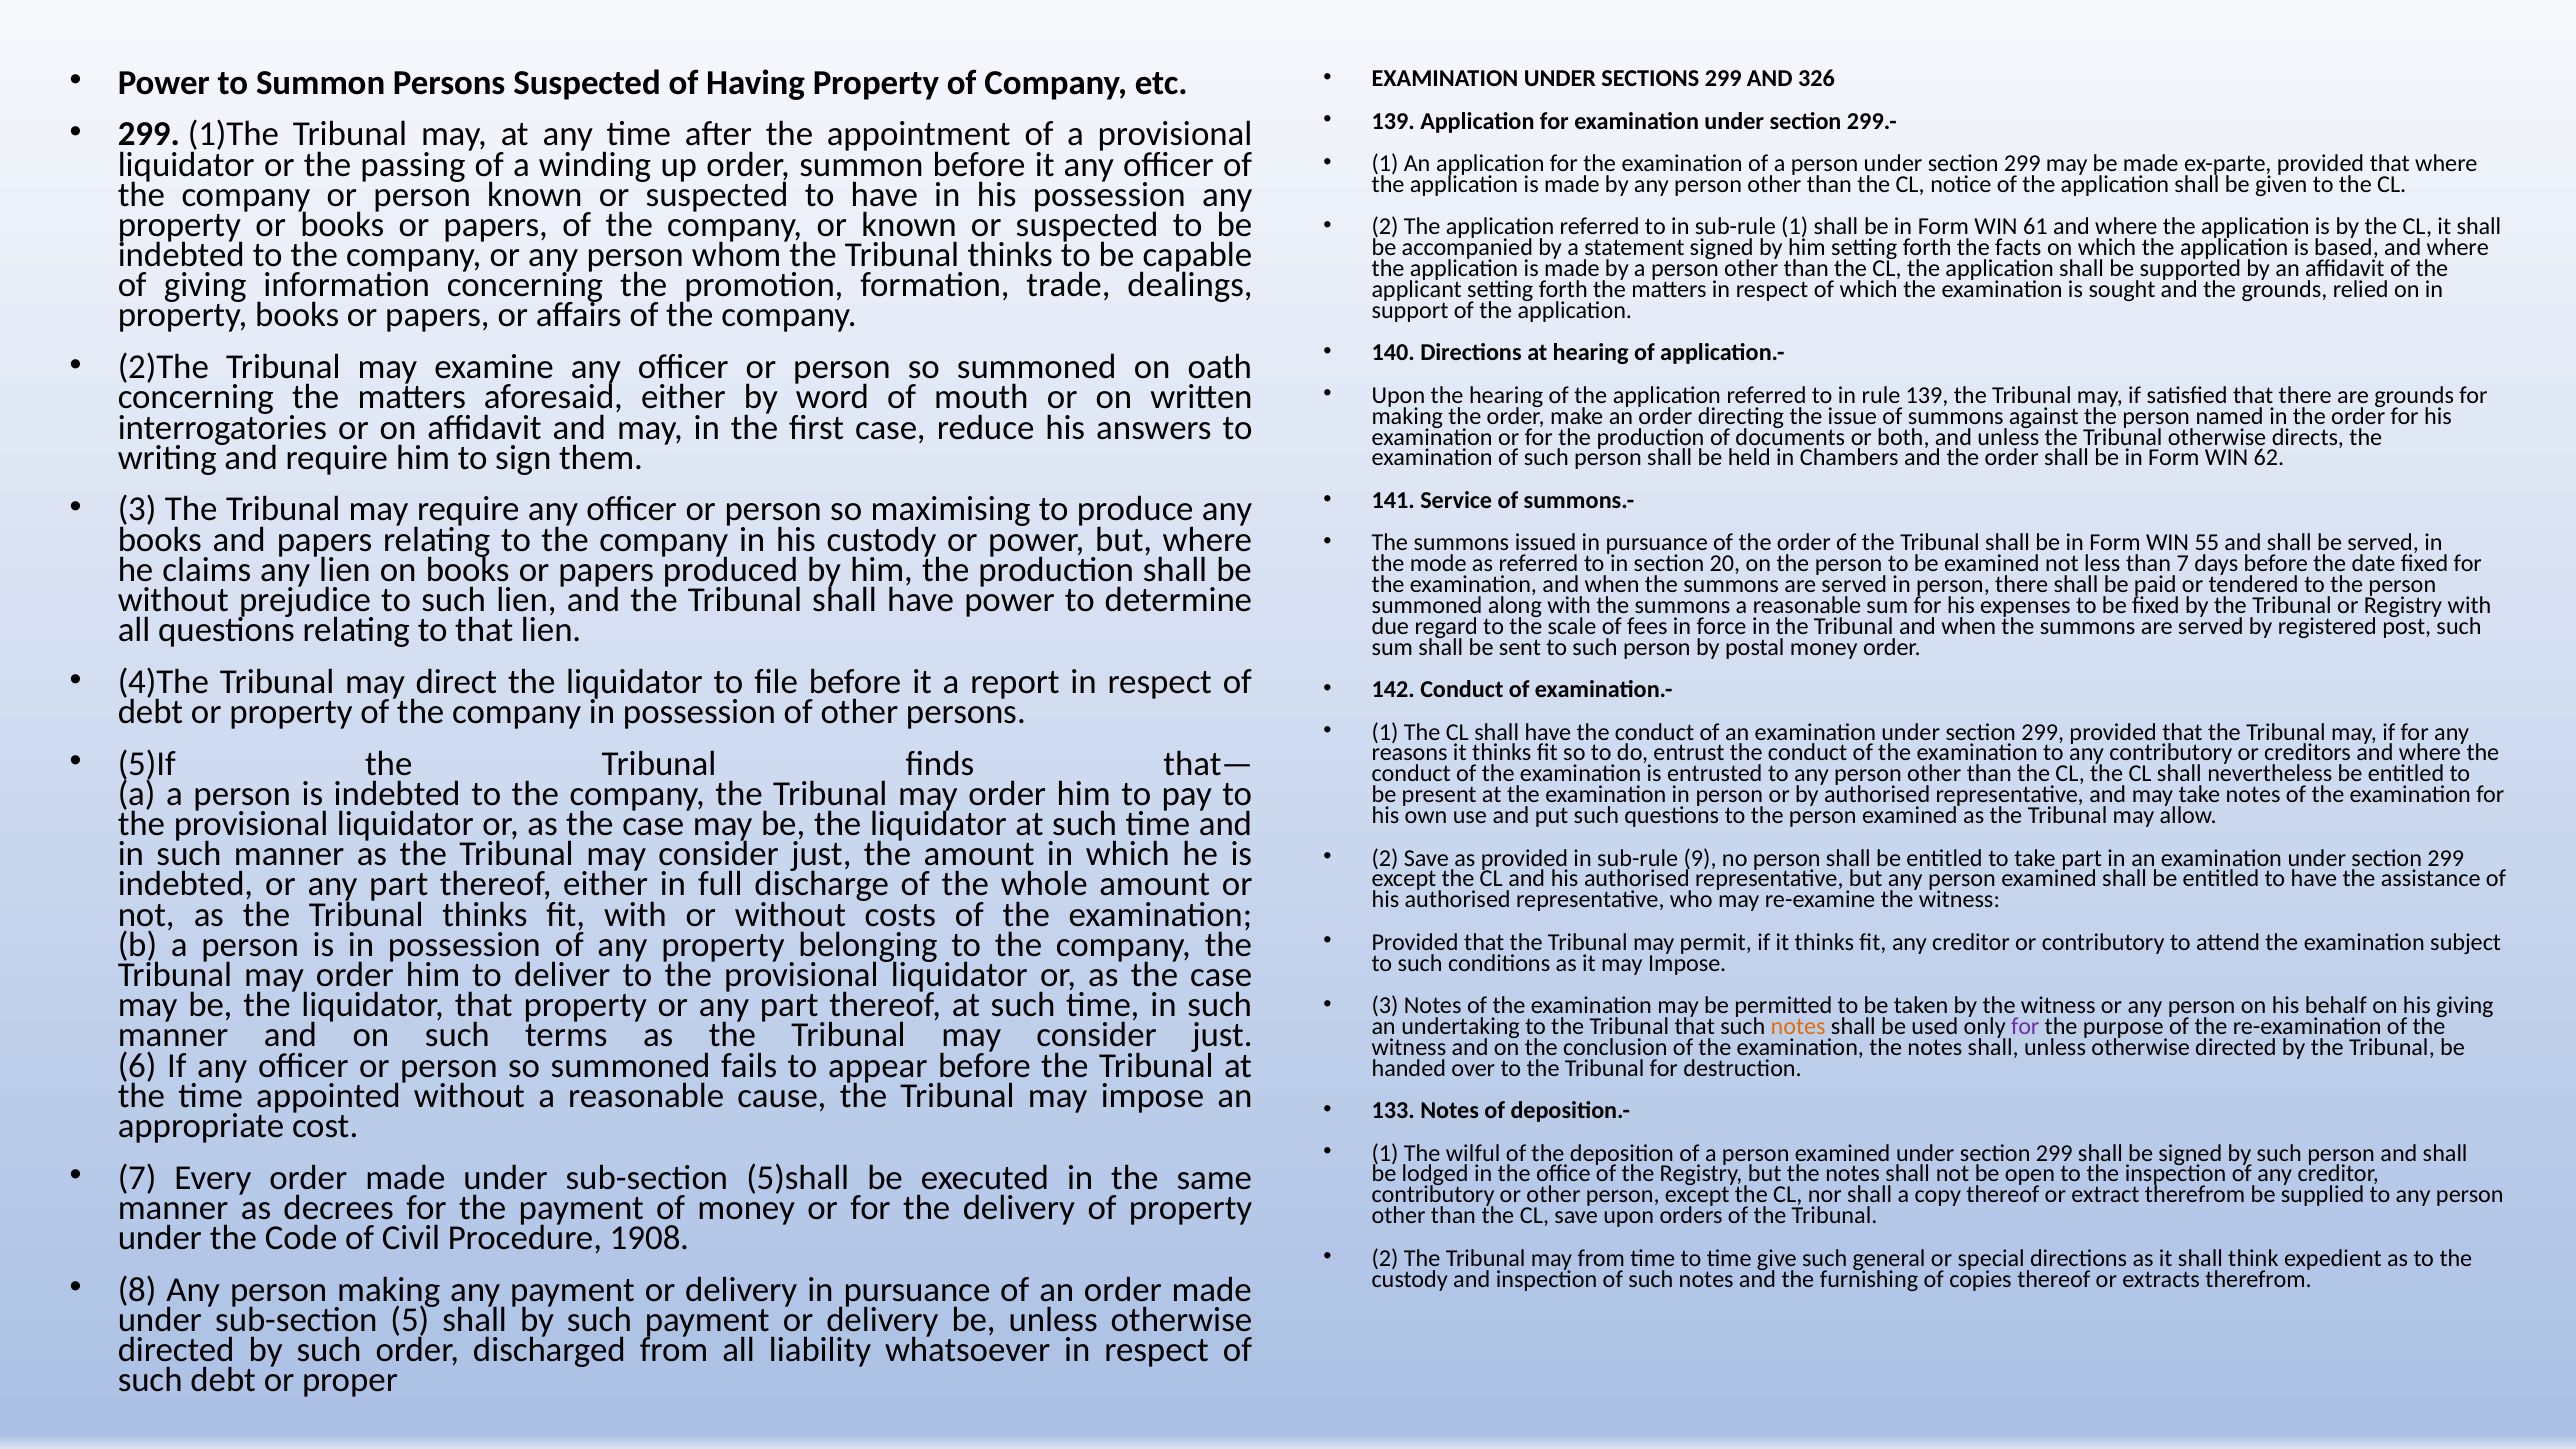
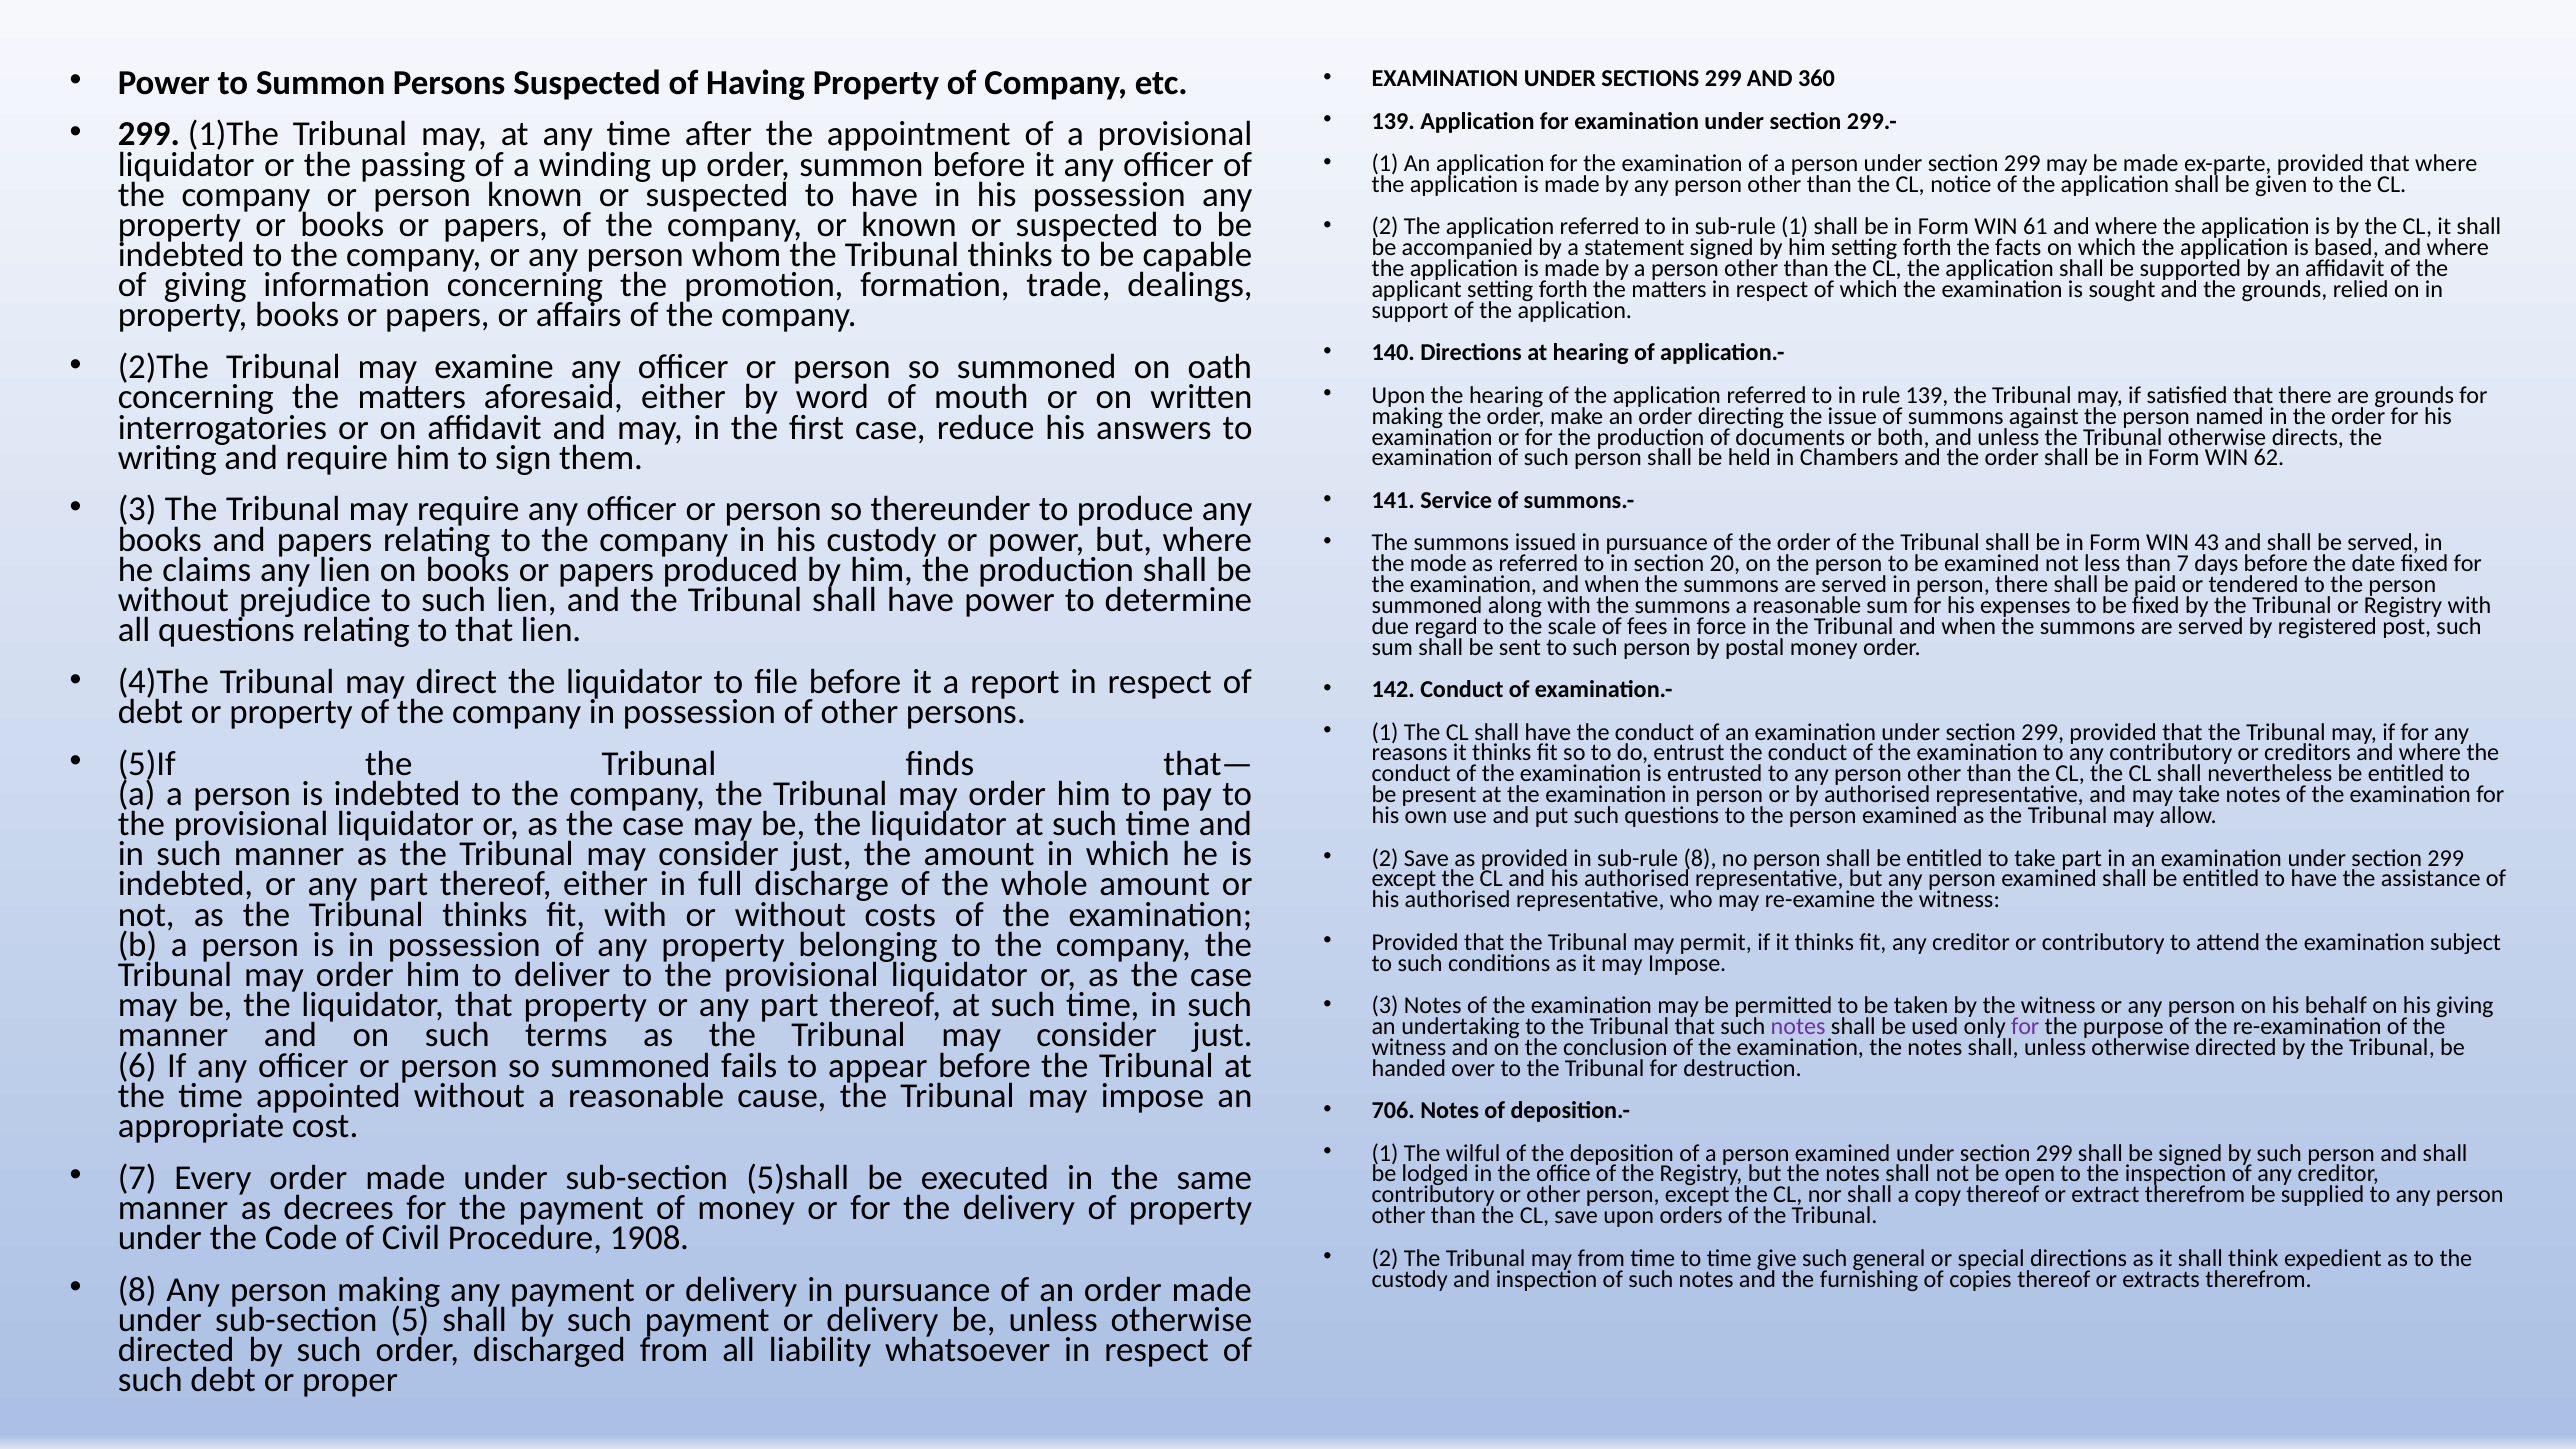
326: 326 -> 360
maximising: maximising -> thereunder
55: 55 -> 43
sub-rule 9: 9 -> 8
notes at (1798, 1026) colour: orange -> purple
133: 133 -> 706
